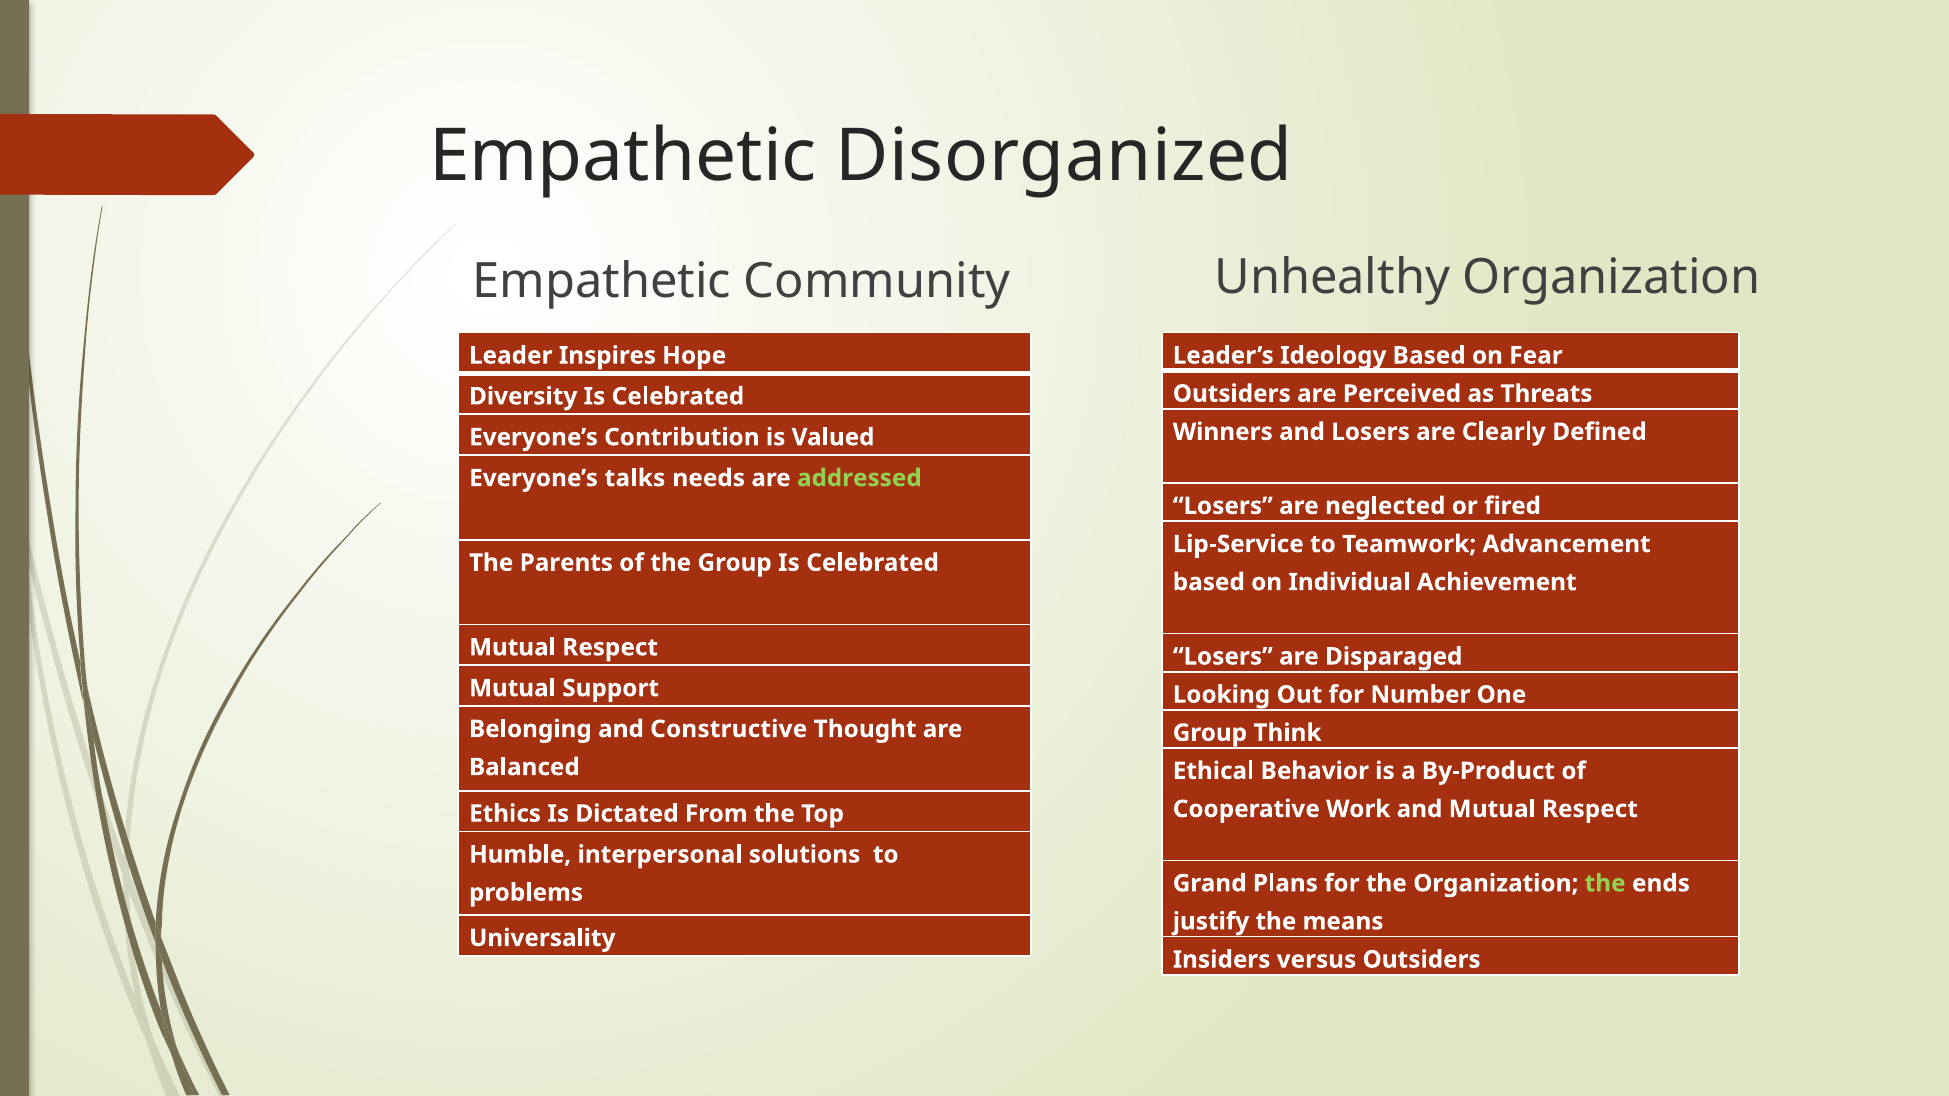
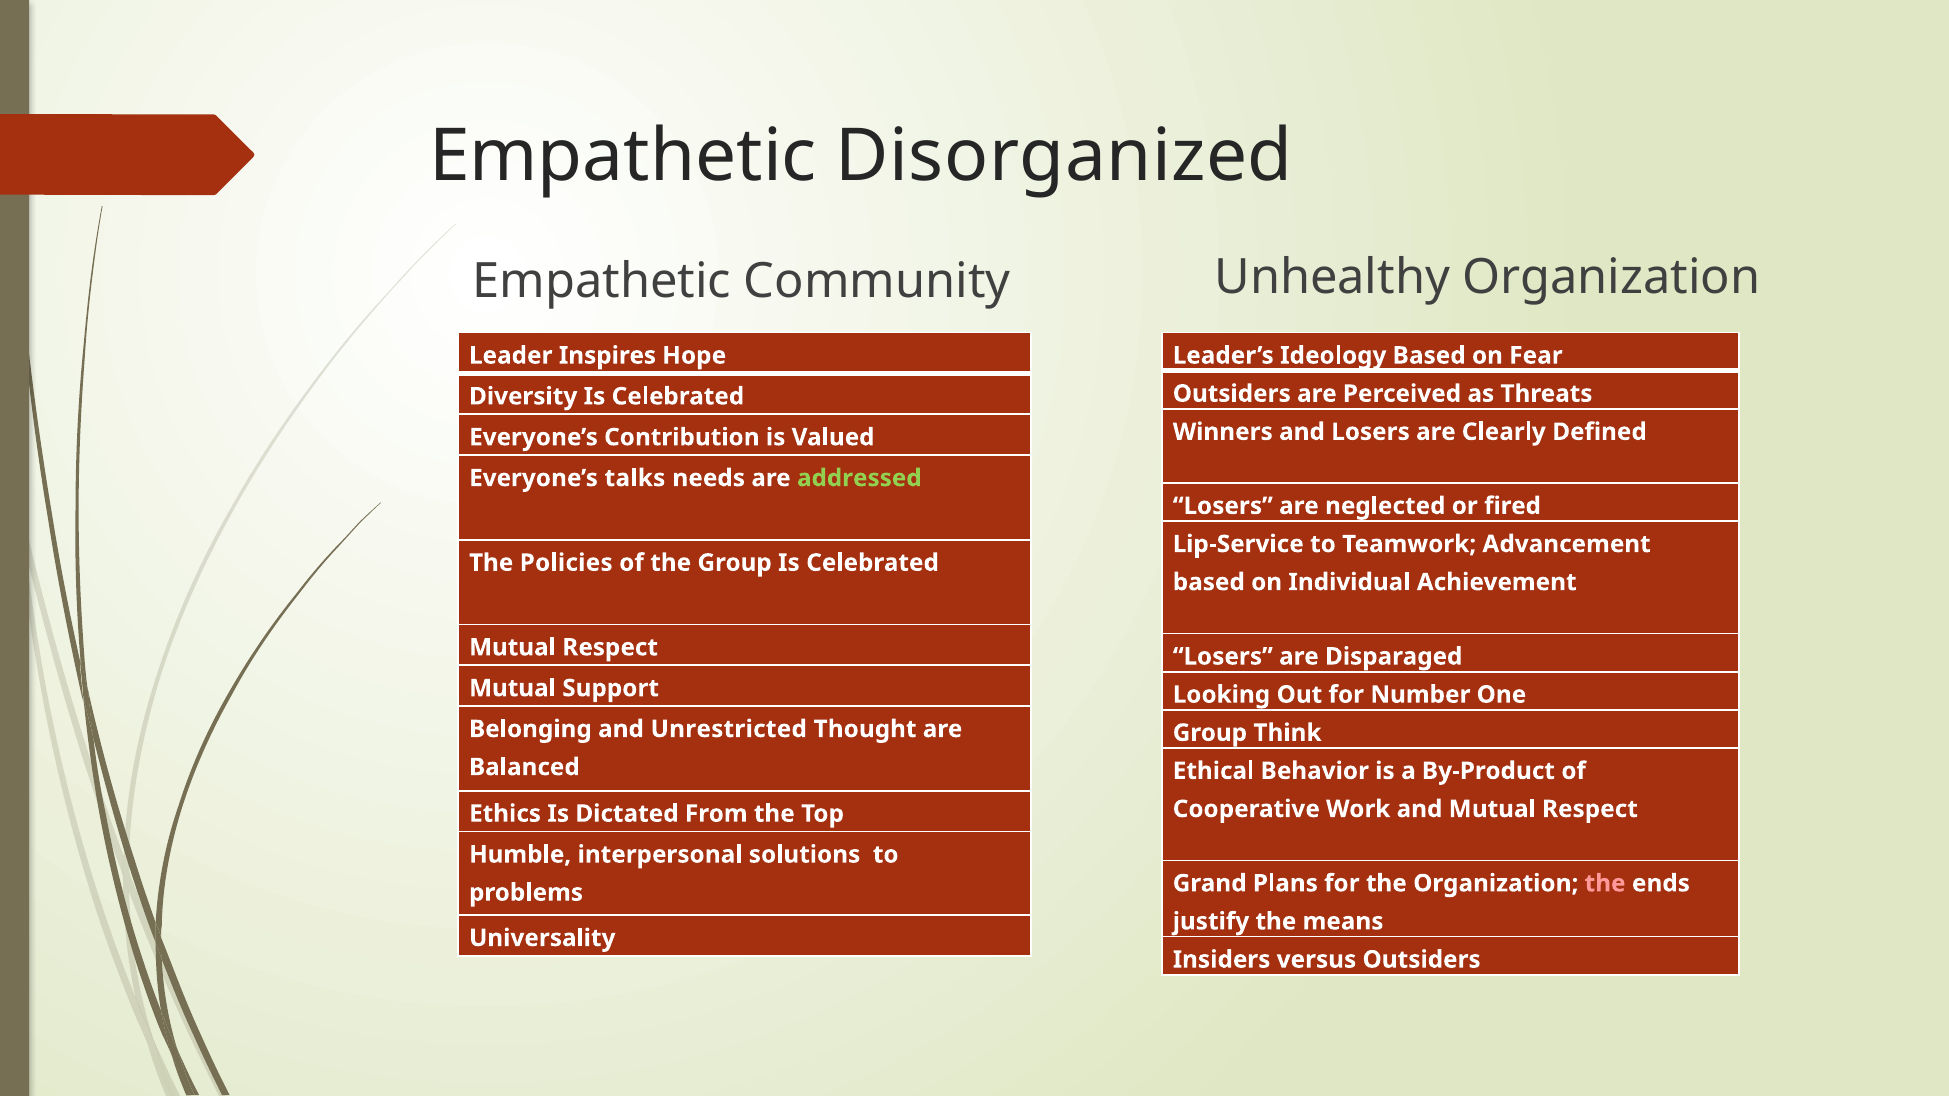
Parents: Parents -> Policies
Constructive: Constructive -> Unrestricted
the at (1605, 884) colour: light green -> pink
